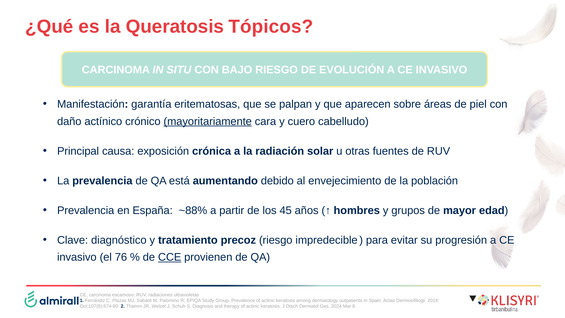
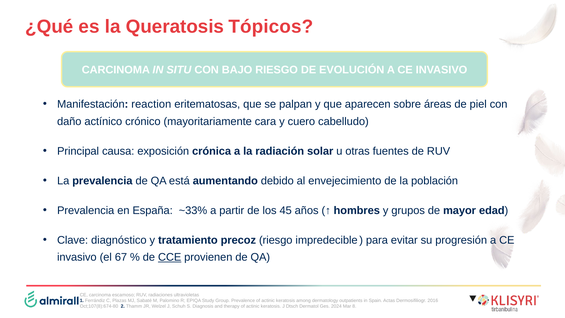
garantía: garantía -> reaction
mayoritariamente underline: present -> none
~88%: ~88% -> ~33%
76: 76 -> 67
